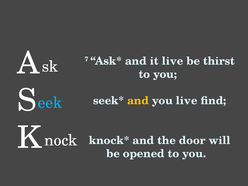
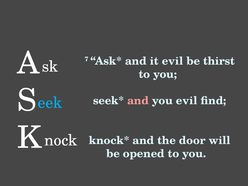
it live: live -> evil
and at (138, 101) colour: yellow -> pink
you live: live -> evil
